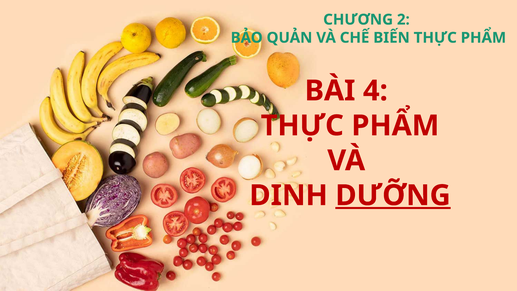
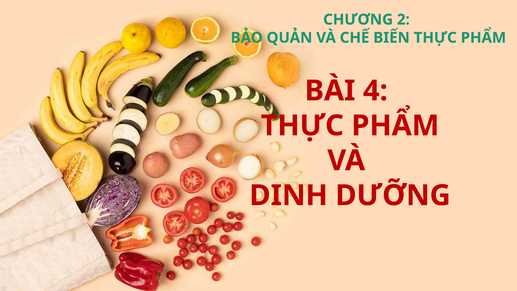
DƯỠNG underline: present -> none
